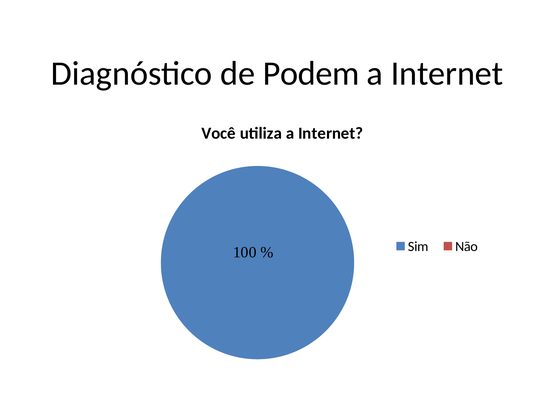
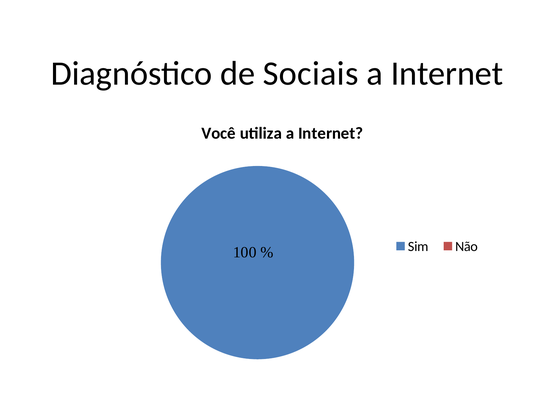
Podem: Podem -> Sociais
